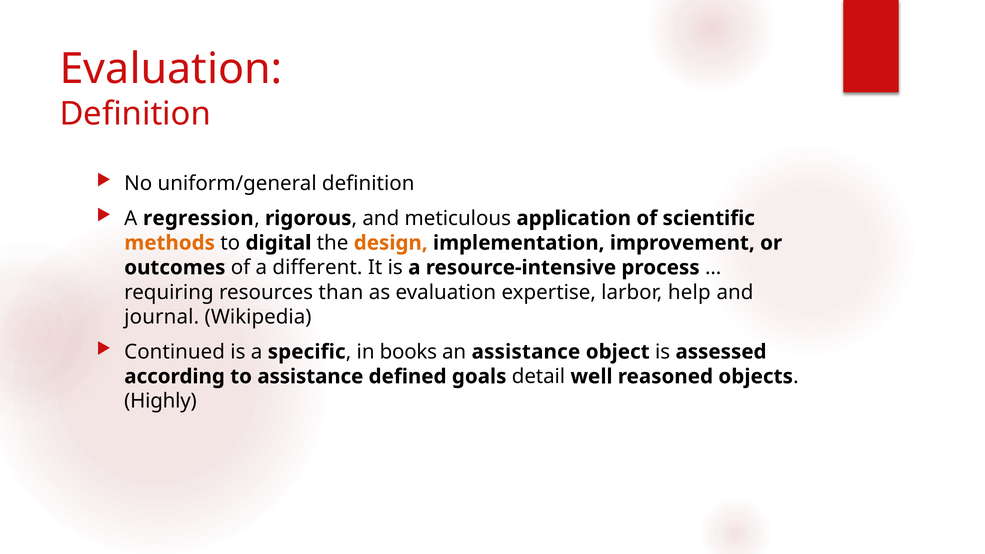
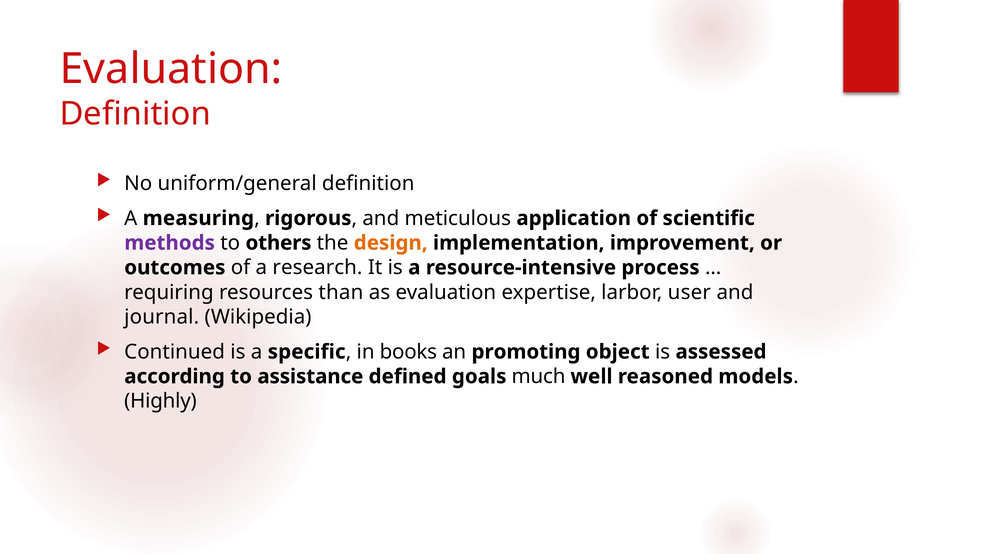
regression: regression -> measuring
methods colour: orange -> purple
digital: digital -> others
different: different -> research
help: help -> user
an assistance: assistance -> promoting
detail: detail -> much
objects: objects -> models
